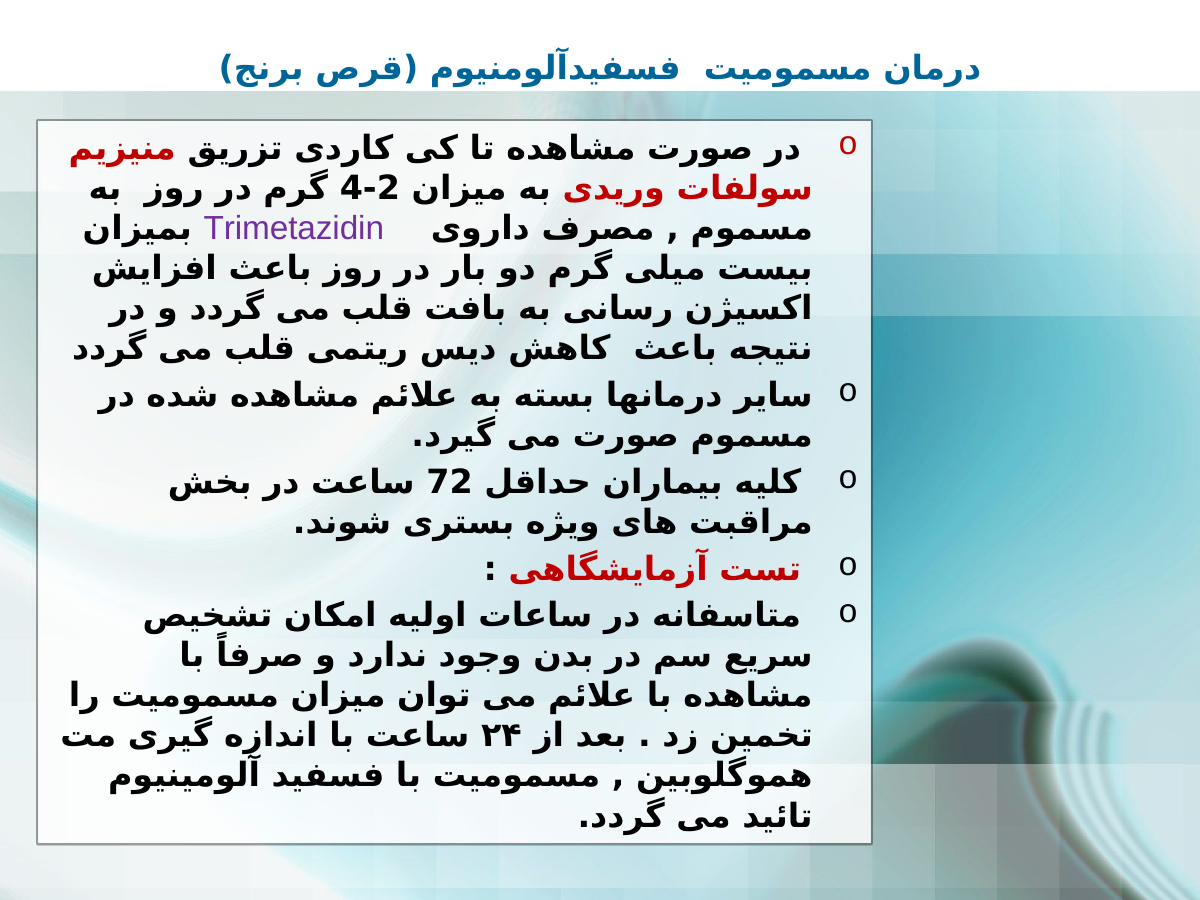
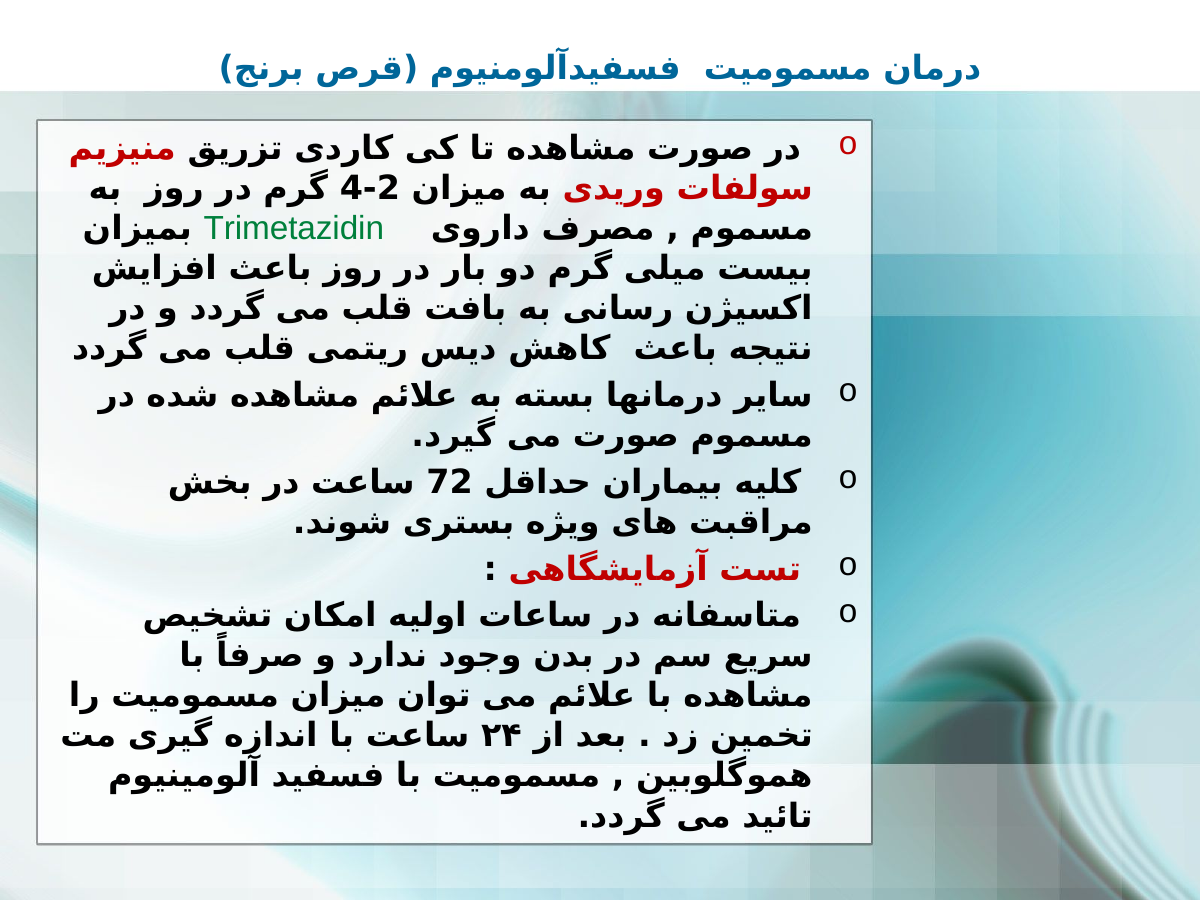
Trimetazidin colour: purple -> green
